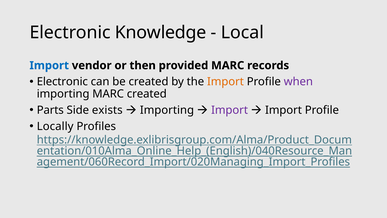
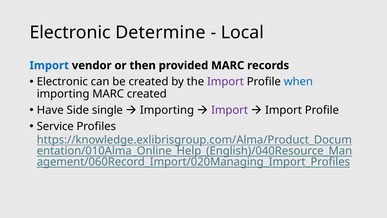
Knowledge: Knowledge -> Determine
Import at (225, 82) colour: orange -> purple
when colour: purple -> blue
Parts: Parts -> Have
exists: exists -> single
Locally: Locally -> Service
